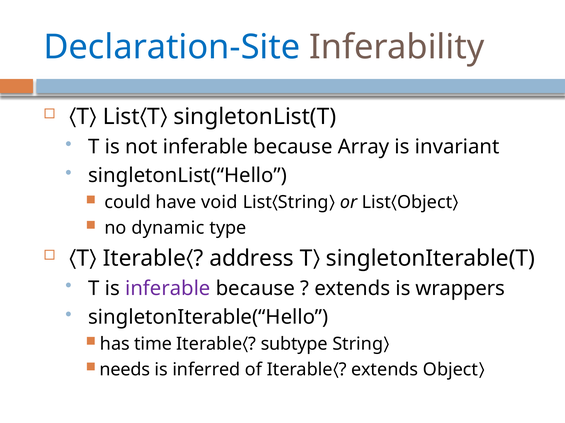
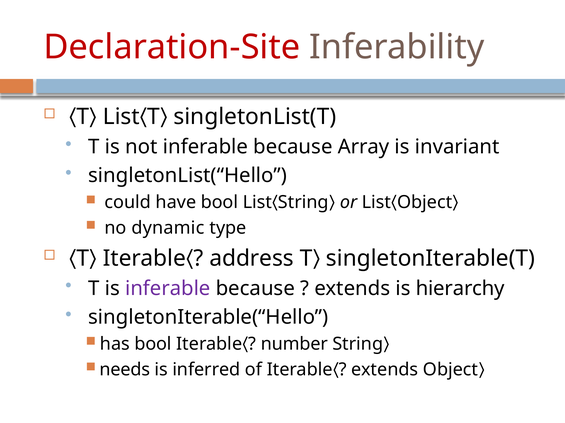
Declaration-Site colour: blue -> red
have void: void -> bool
wrappers: wrappers -> hierarchy
has time: time -> bool
subtype: subtype -> number
